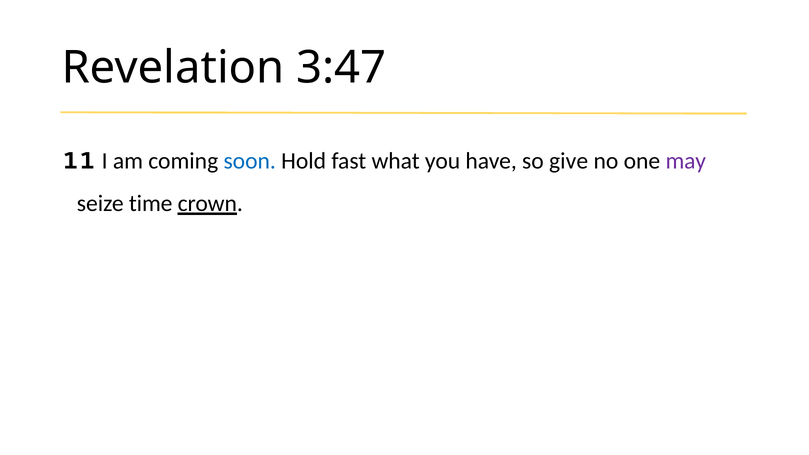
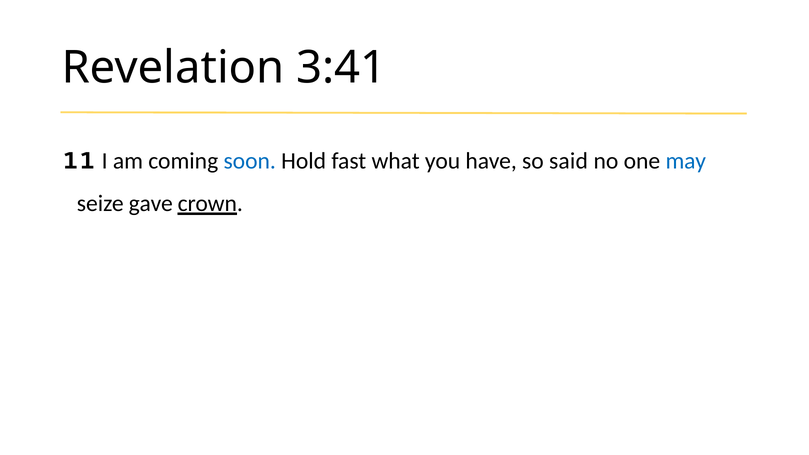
3:47: 3:47 -> 3:41
give: give -> said
may colour: purple -> blue
time: time -> gave
